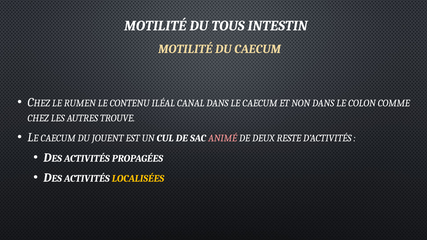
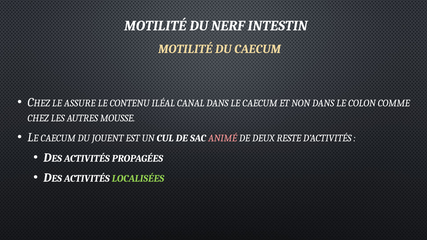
TOUS: TOUS -> NERF
RUMEN: RUMEN -> ASSURE
TROUVE: TROUVE -> MOUSSE
LOCALISÉES colour: yellow -> light green
